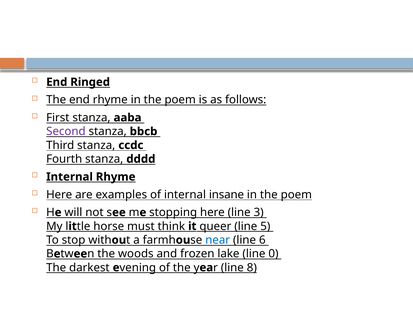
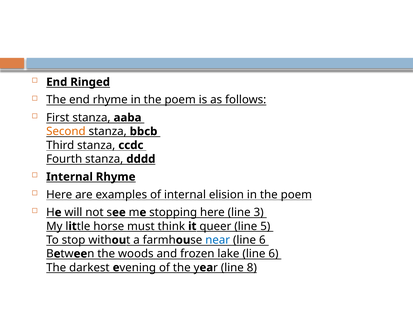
Second colour: purple -> orange
insane: insane -> elision
lake line 0: 0 -> 6
